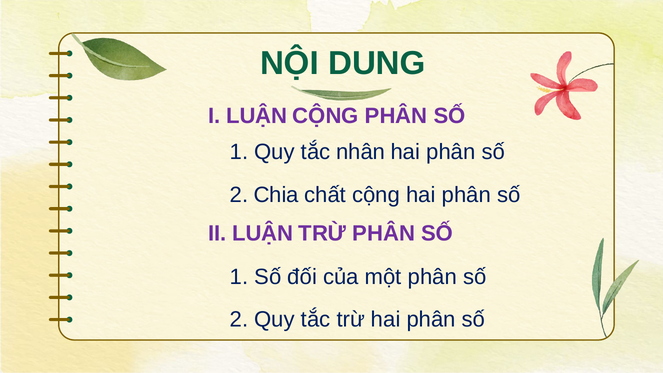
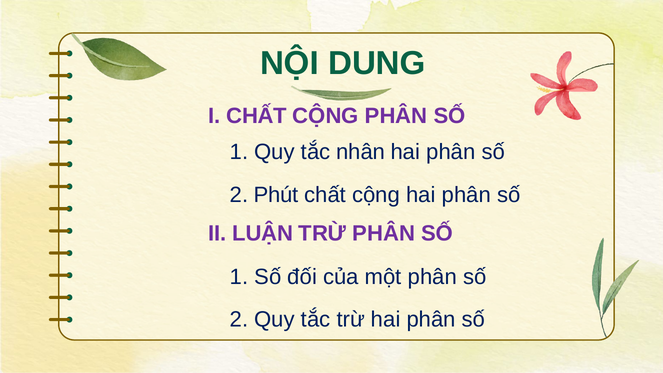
I LUẬN: LUẬN -> CHẤT
Chia: Chia -> Phút
